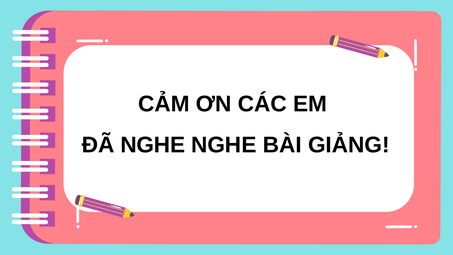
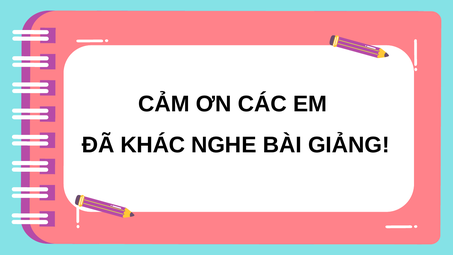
ĐÃ NGHE: NGHE -> KHÁC
